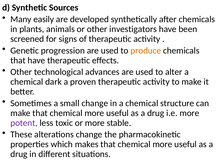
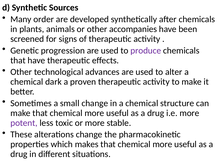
easily: easily -> order
investigators: investigators -> accompanies
produce colour: orange -> purple
